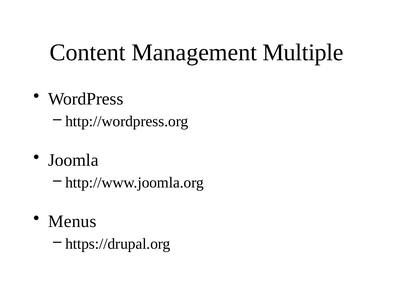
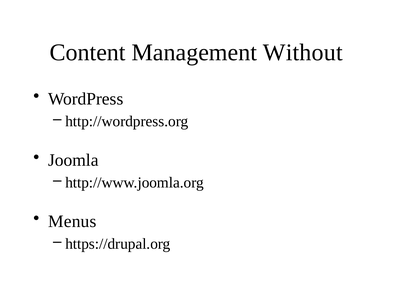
Multiple: Multiple -> Without
